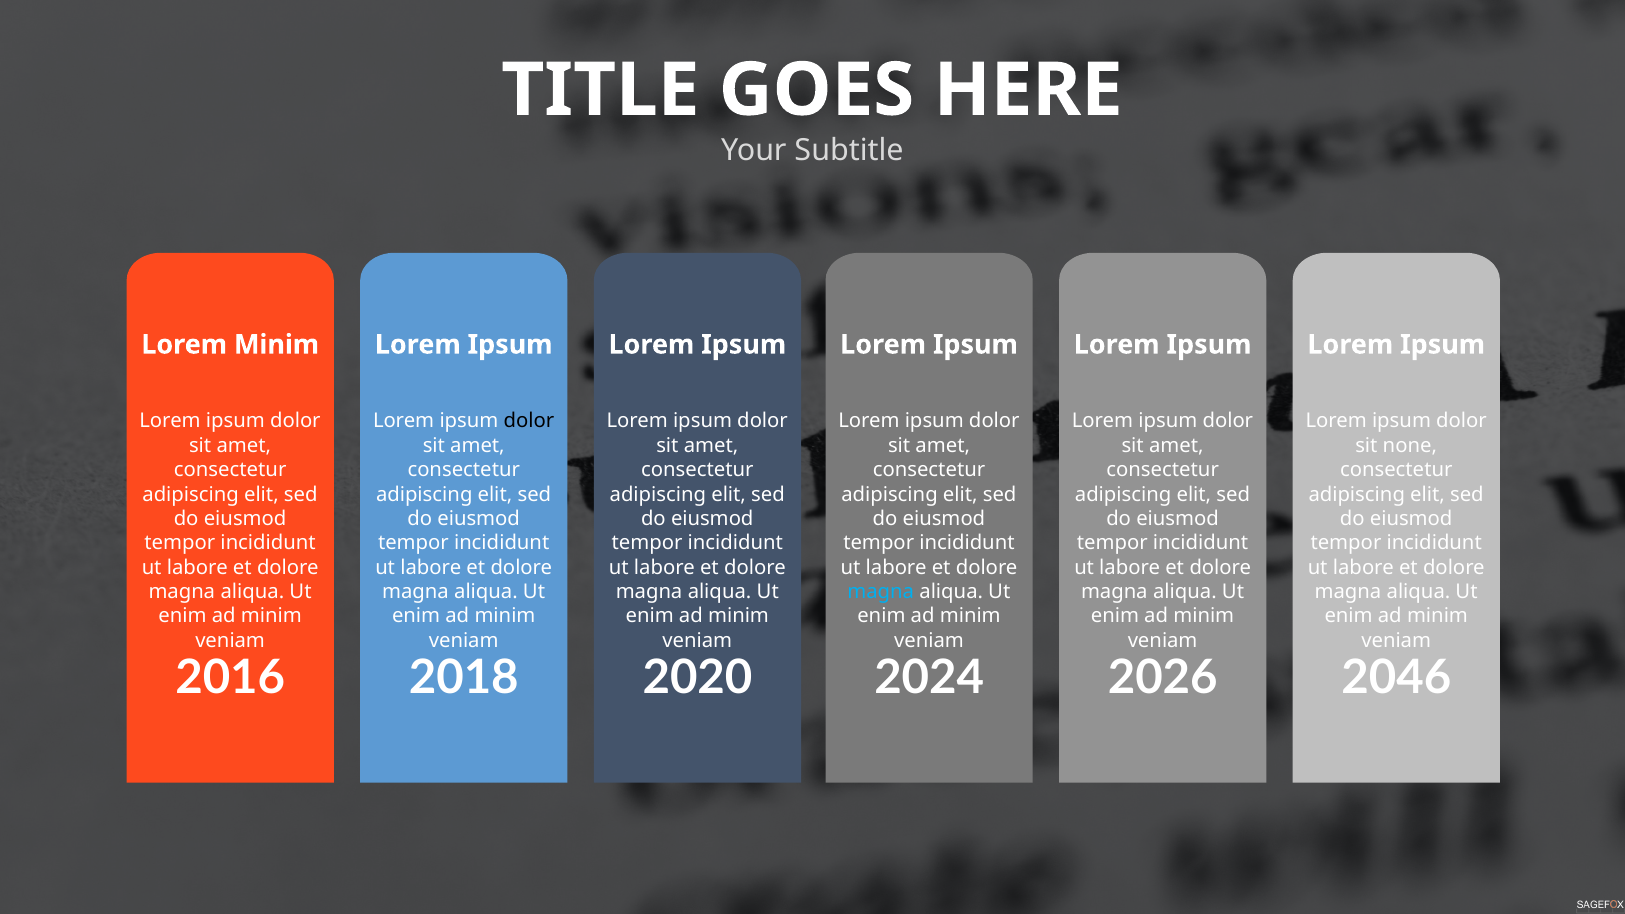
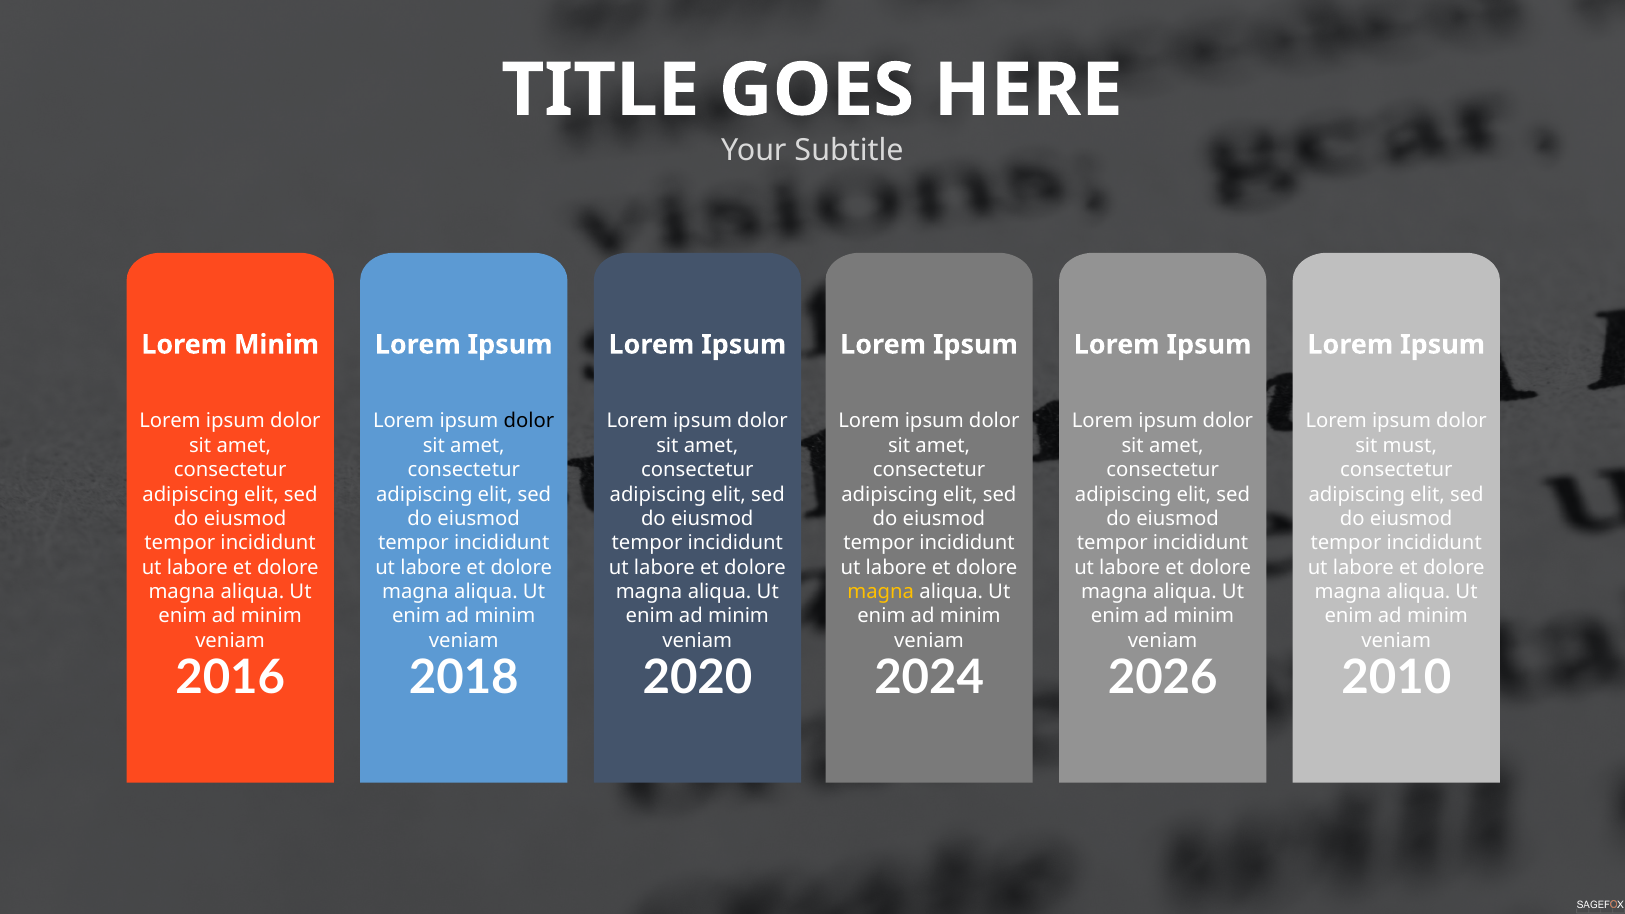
none: none -> must
magna at (881, 592) colour: light blue -> yellow
2046: 2046 -> 2010
